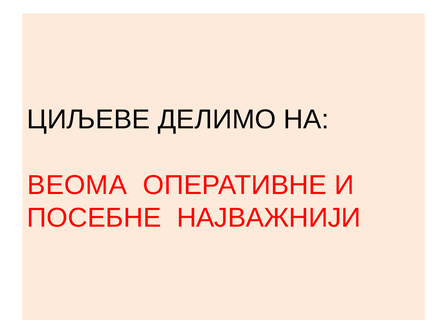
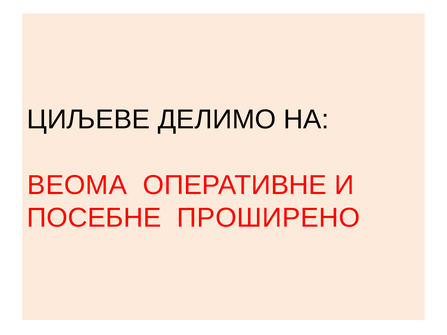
НАЈВАЖНИЈИ: НАЈВАЖНИЈИ -> ПРОШИРЕНО
